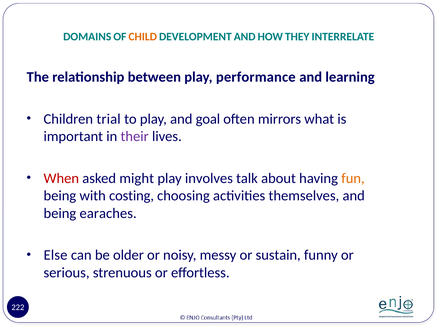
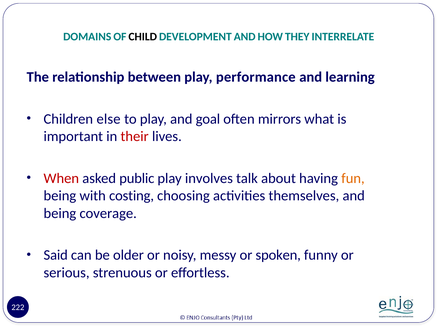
CHILD colour: orange -> black
trial: trial -> else
their colour: purple -> red
might: might -> public
earaches: earaches -> coverage
Else: Else -> Said
sustain: sustain -> spoken
